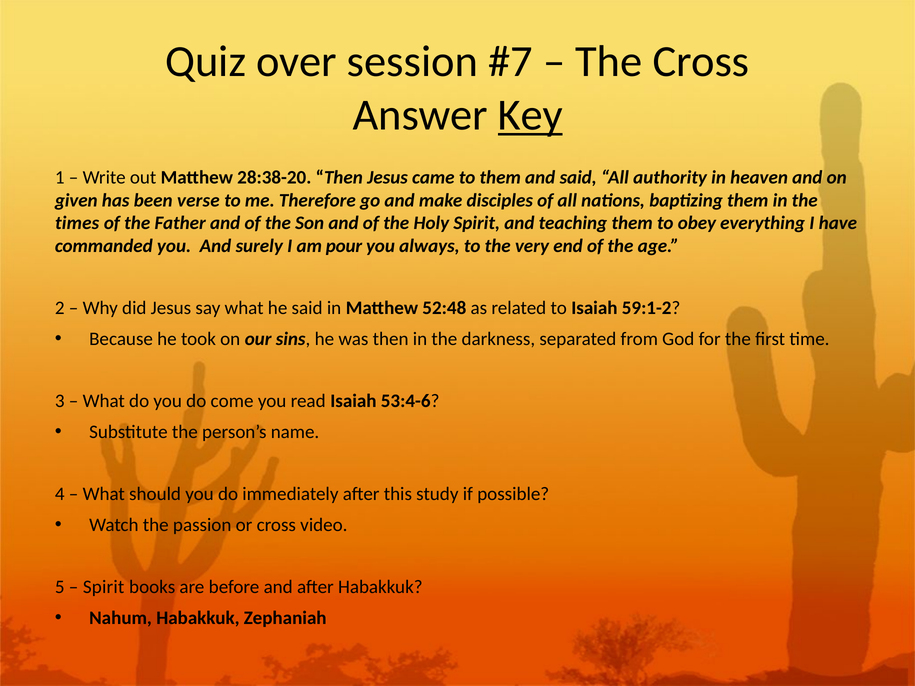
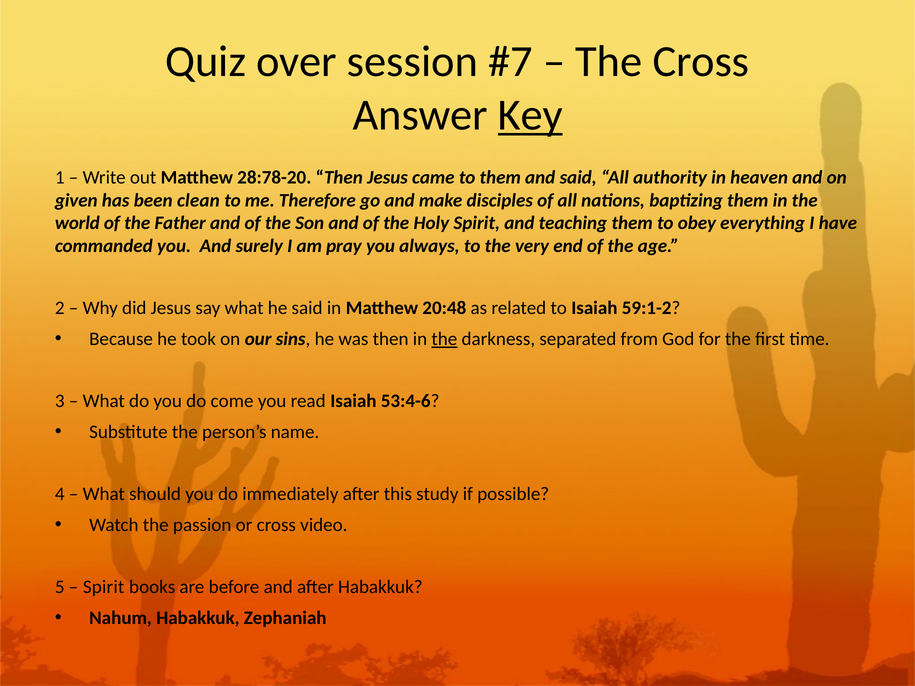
28:38-20: 28:38-20 -> 28:78-20
verse: verse -> clean
times: times -> world
pour: pour -> pray
52:48: 52:48 -> 20:48
the at (444, 339) underline: none -> present
